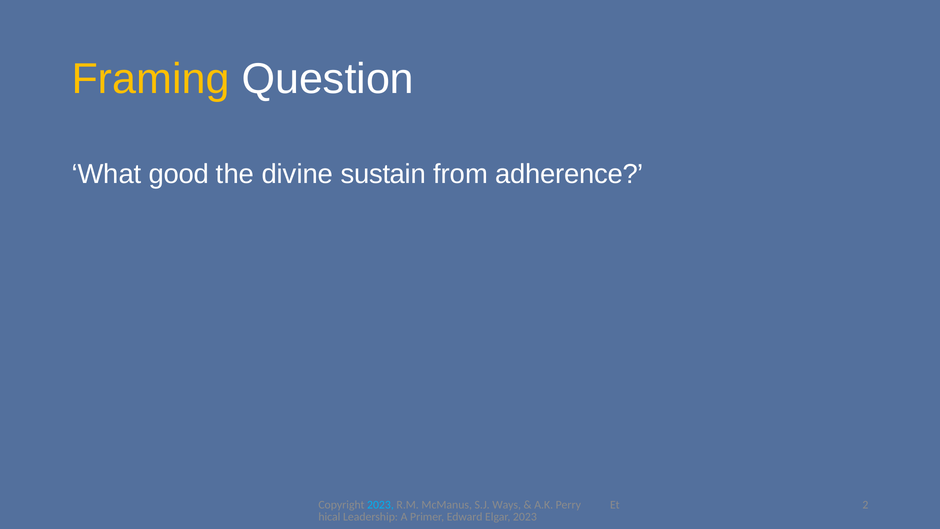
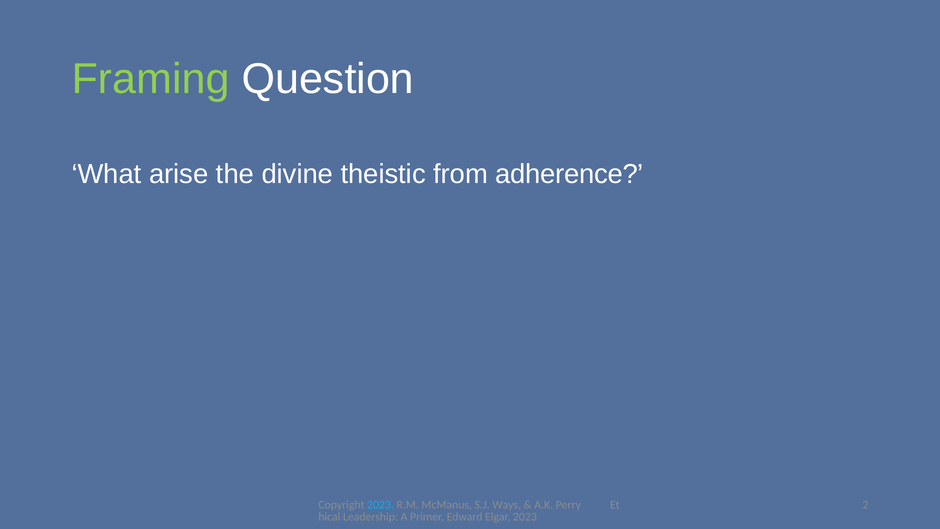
Framing colour: yellow -> light green
good: good -> arise
sustain: sustain -> theistic
